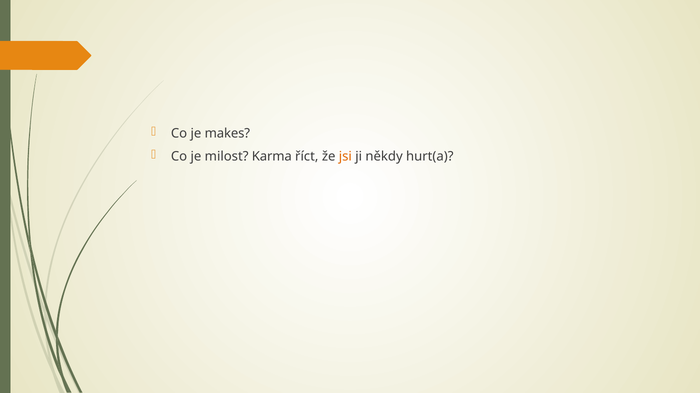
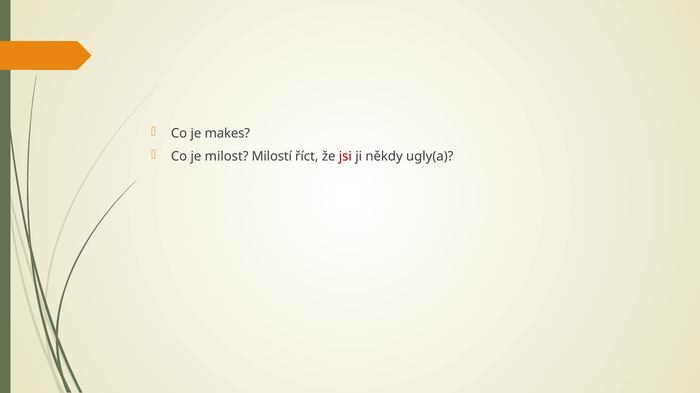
Karma: Karma -> Milostí
jsi colour: orange -> red
hurt(a: hurt(a -> ugly(a
